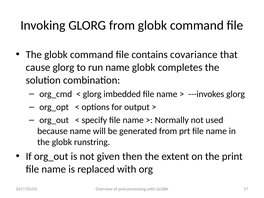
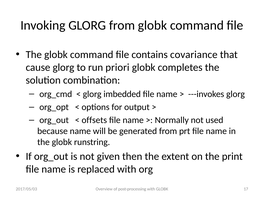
run name: name -> priori
specify: specify -> offsets
